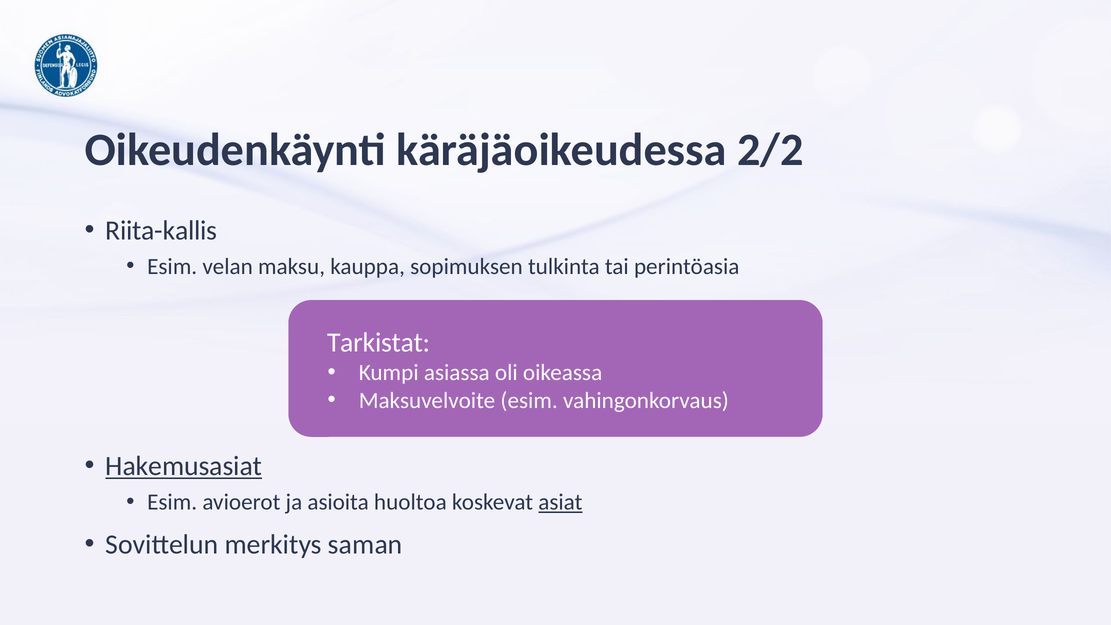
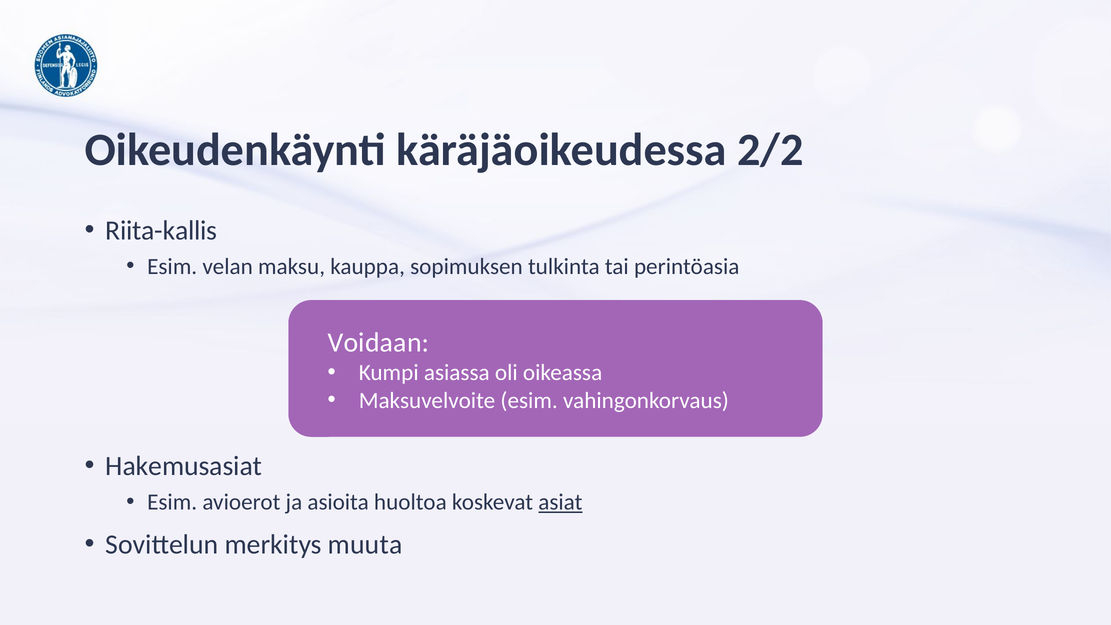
Tarkistat: Tarkistat -> Voidaan
Hakemusasiat underline: present -> none
saman: saman -> muuta
